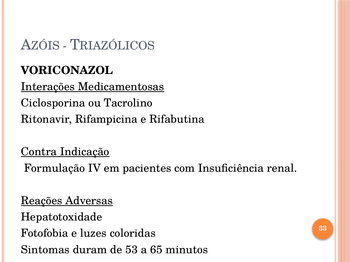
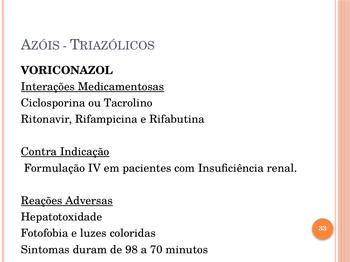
53: 53 -> 98
65: 65 -> 70
